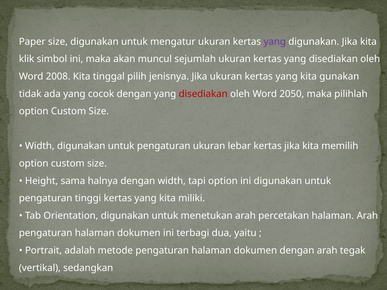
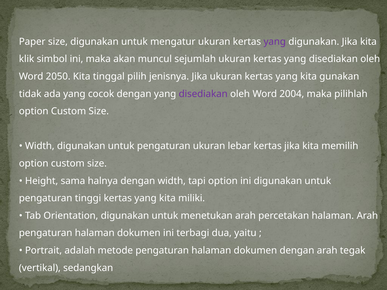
2008: 2008 -> 2050
disediakan at (203, 94) colour: red -> purple
2050: 2050 -> 2004
